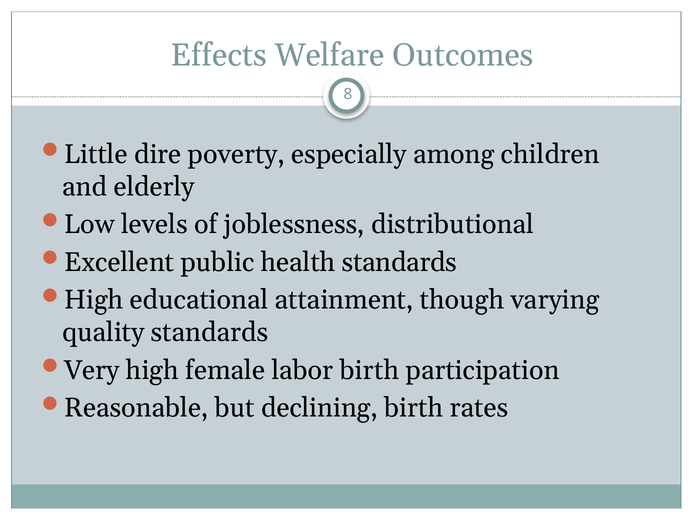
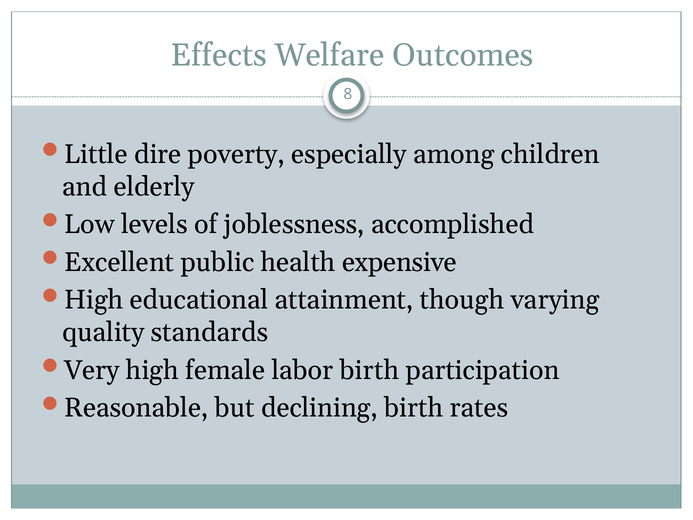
distributional: distributional -> accomplished
health standards: standards -> expensive
